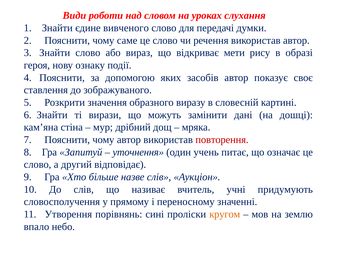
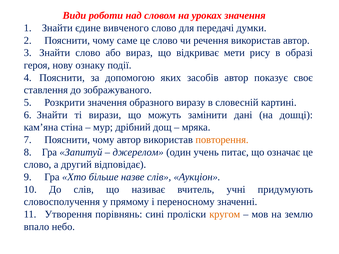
уроках слухання: слухання -> значення
повторення colour: red -> orange
уточнення: уточнення -> джерелом
